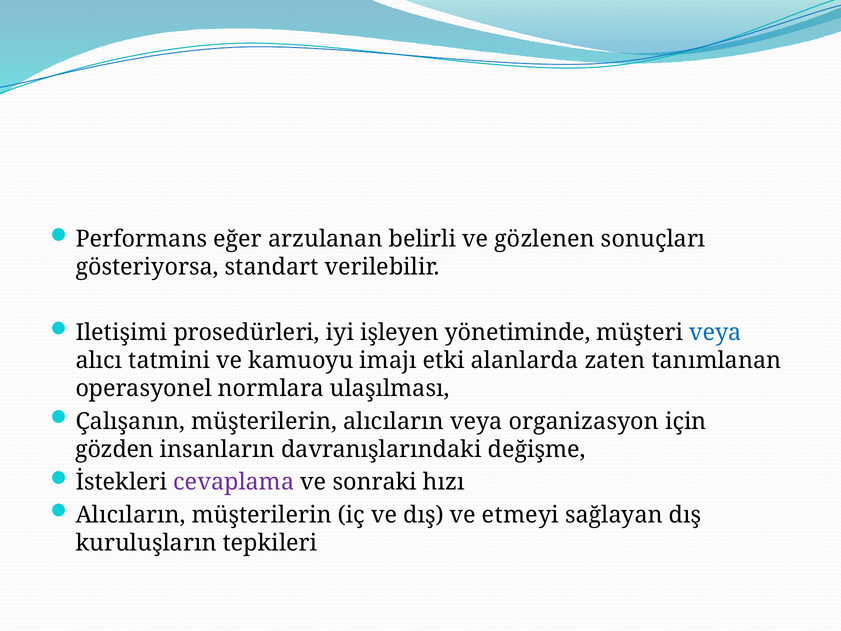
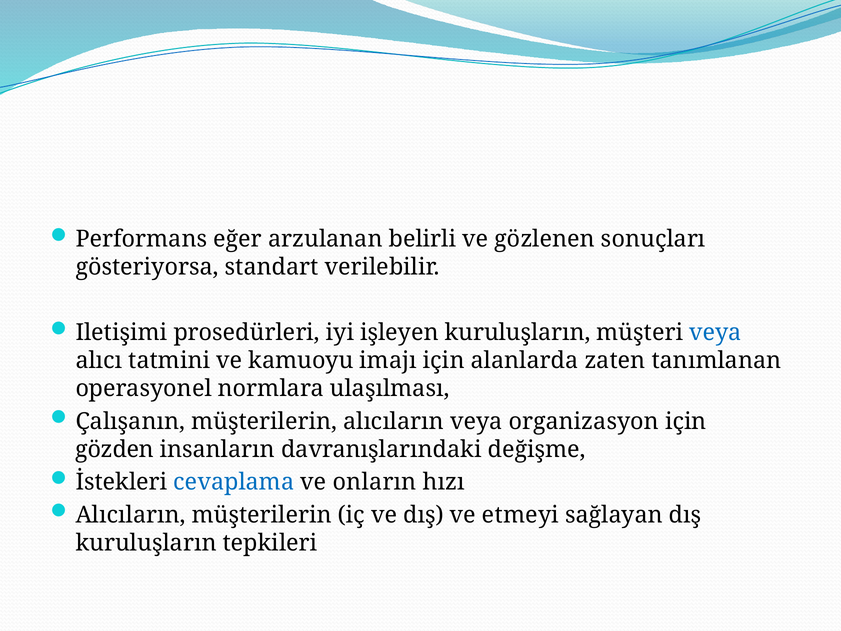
işleyen yönetiminde: yönetiminde -> kuruluşların
imajı etki: etki -> için
cevaplama colour: purple -> blue
sonraki: sonraki -> onların
